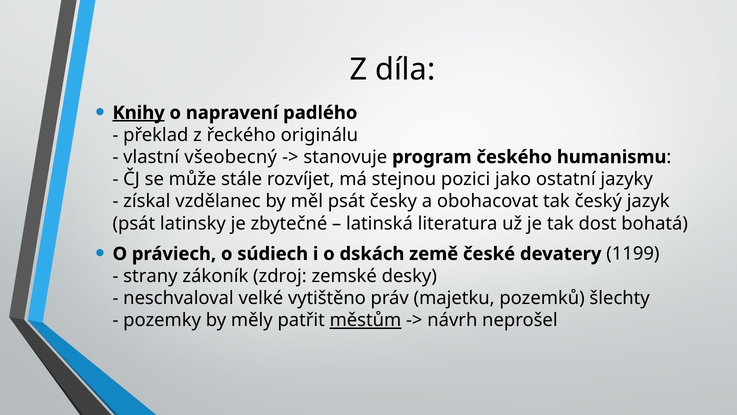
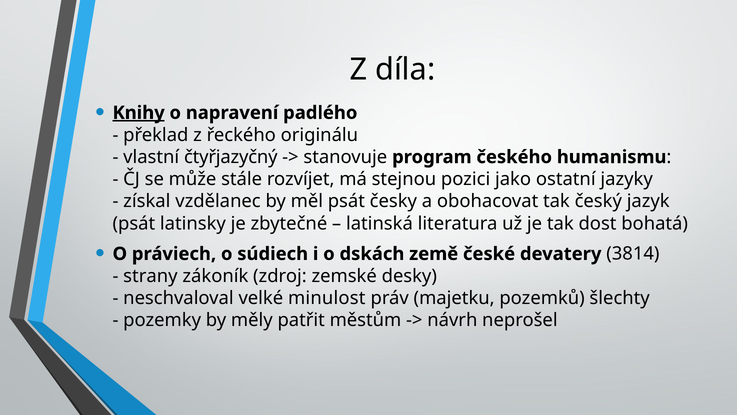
všeobecný: všeobecný -> čtyřjazyčný
1199: 1199 -> 3814
vytištěno: vytištěno -> minulost
městům underline: present -> none
